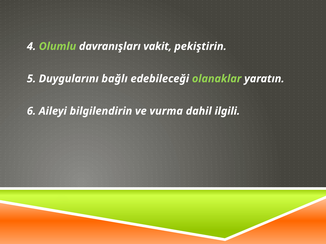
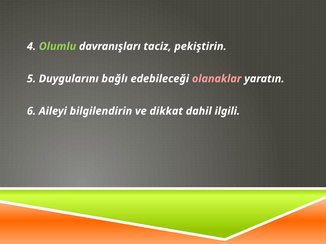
vakit: vakit -> taciz
olanaklar colour: light green -> pink
vurma: vurma -> dikkat
